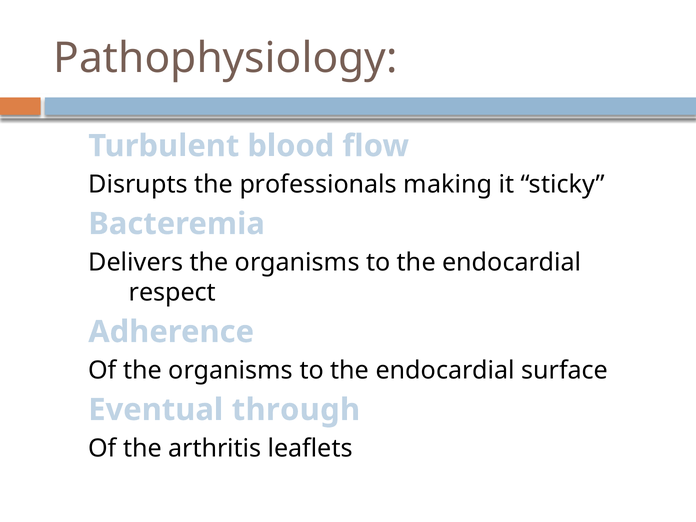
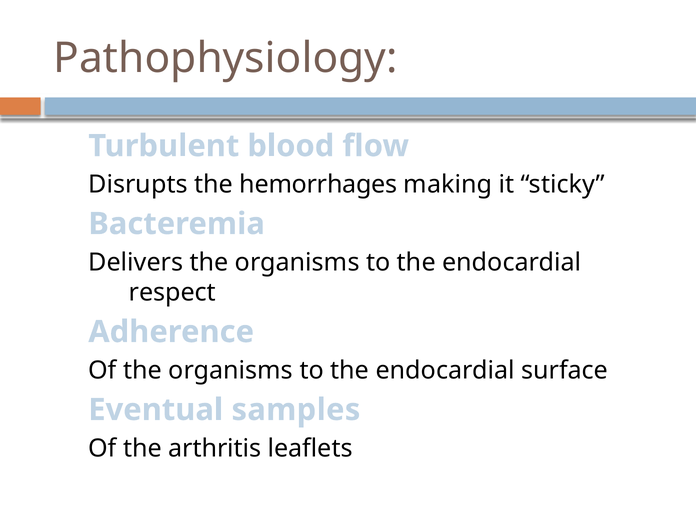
professionals: professionals -> hemorrhages
through: through -> samples
